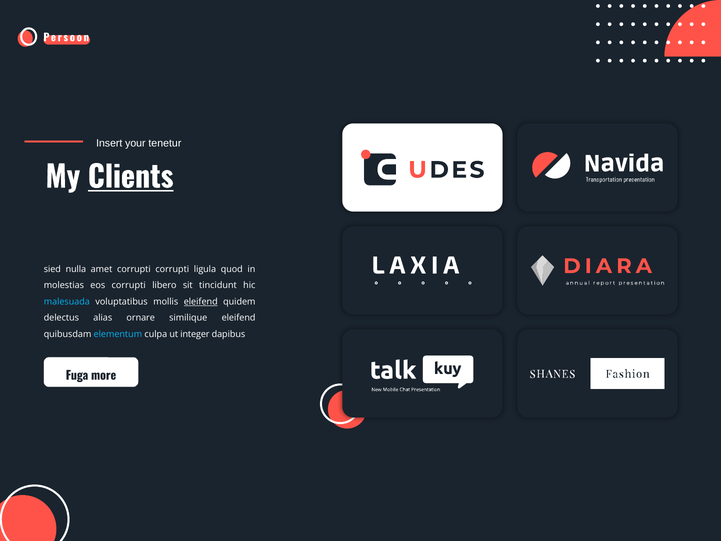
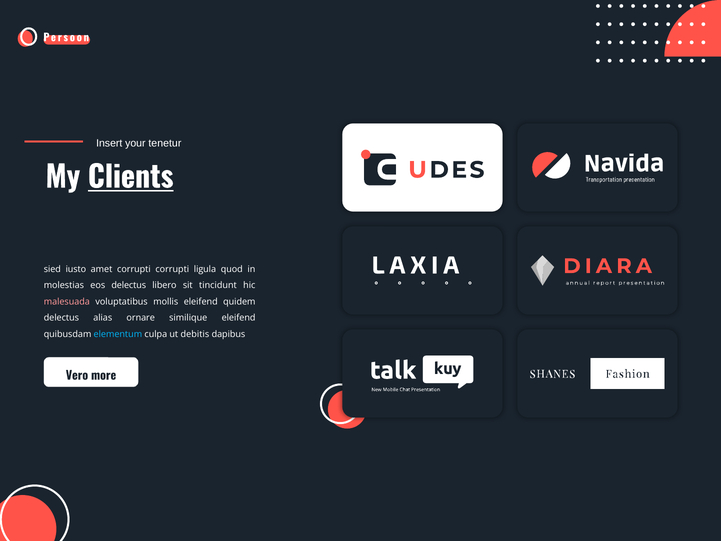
nulla: nulla -> iusto
eos corrupti: corrupti -> delectus
malesuada colour: light blue -> pink
eleifend at (201, 302) underline: present -> none
integer: integer -> debitis
Fuga: Fuga -> Vero
